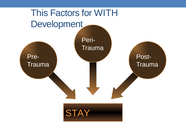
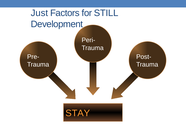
This: This -> Just
WITH: WITH -> STILL
